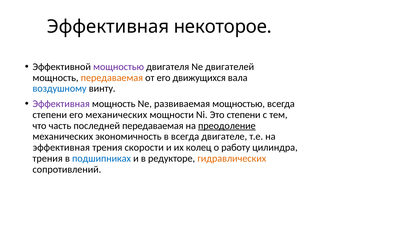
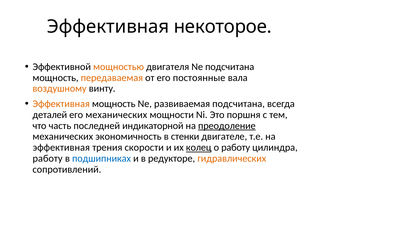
мощностью at (119, 67) colour: purple -> orange
Ne двигателей: двигателей -> подсчитана
движущихся: движущихся -> постоянные
воздушному colour: blue -> orange
Эффективная at (61, 104) colour: purple -> orange
развиваемая мощностью: мощностью -> подсчитана
степени at (50, 115): степени -> деталей
Это степени: степени -> поршня
последней передаваемая: передаваемая -> индикаторной
в всегда: всегда -> стенки
колец underline: none -> present
трения at (48, 158): трения -> работу
